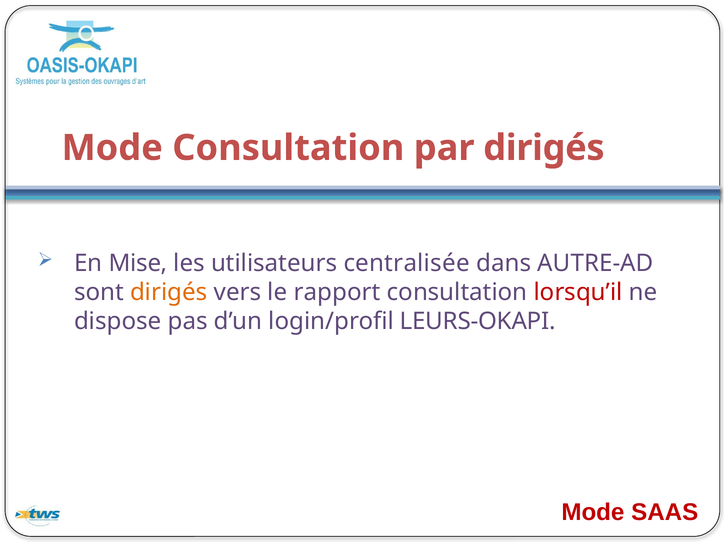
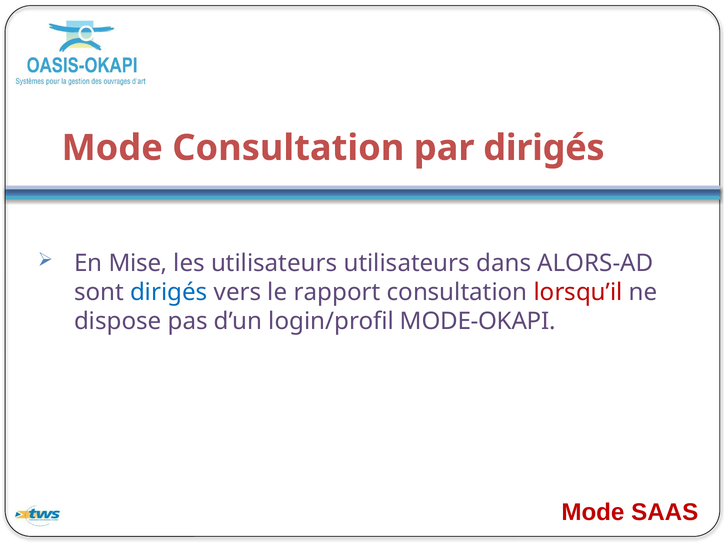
utilisateurs centralisée: centralisée -> utilisateurs
AUTRE-AD: AUTRE-AD -> ALORS-AD
dirigés at (169, 292) colour: orange -> blue
LEURS-OKAPI: LEURS-OKAPI -> MODE-OKAPI
